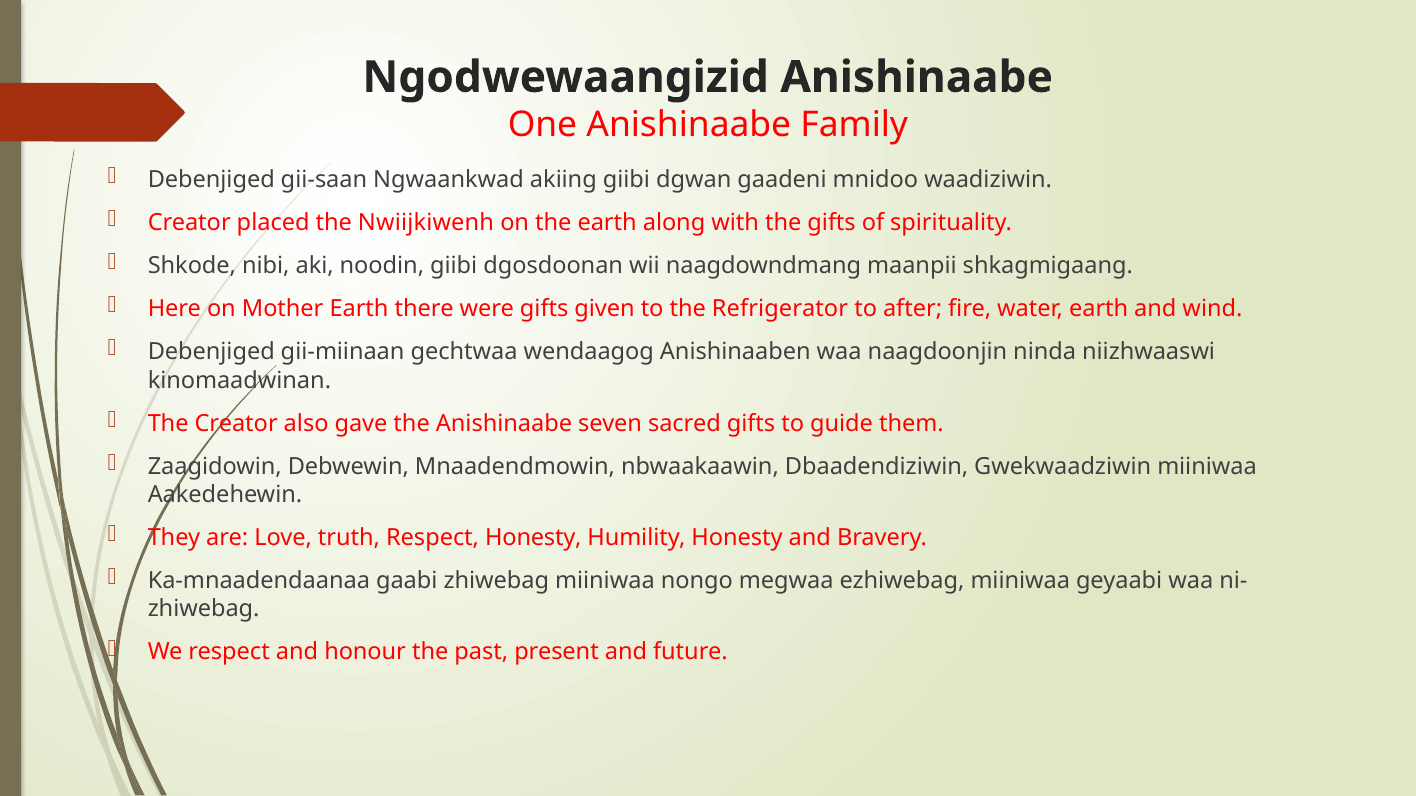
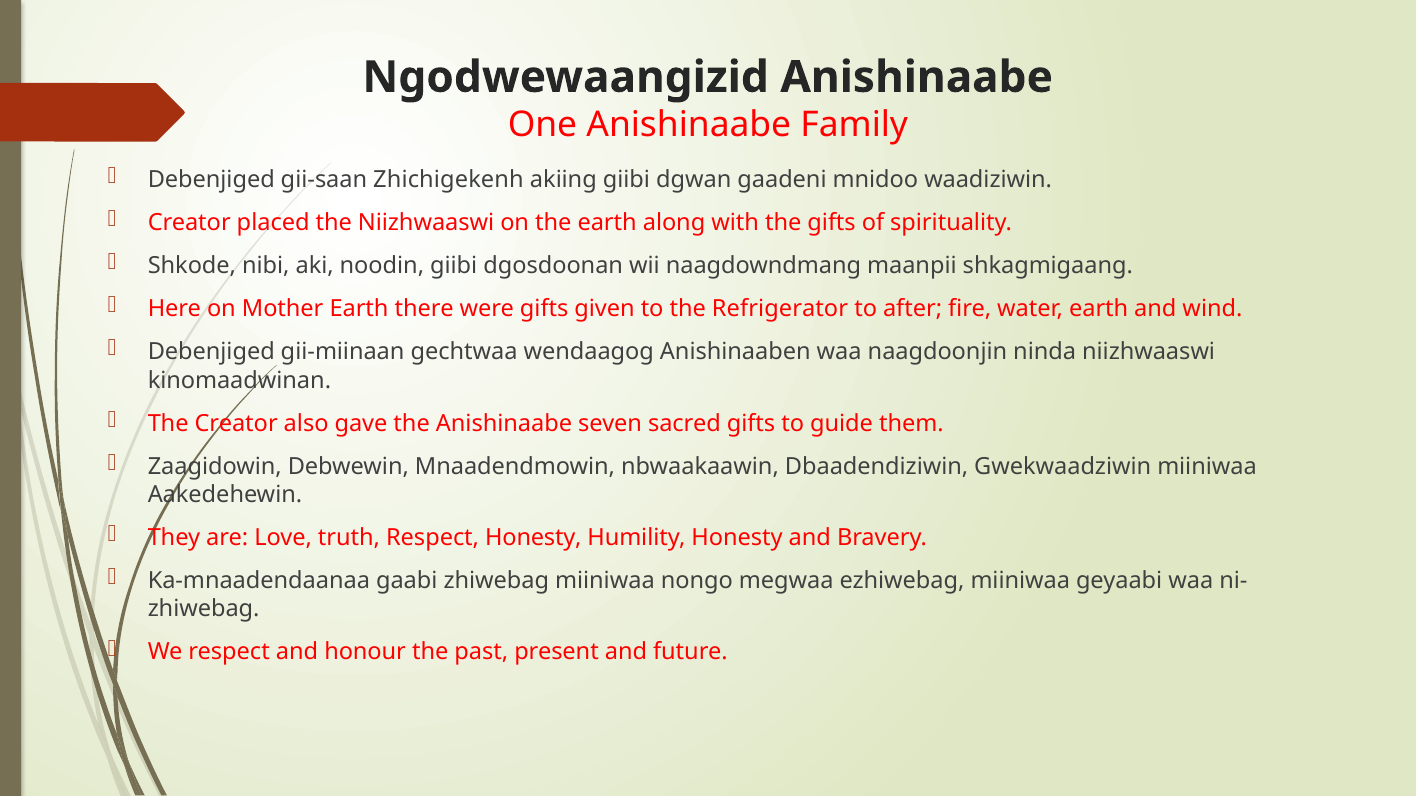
Ngwaankwad: Ngwaankwad -> Zhichigekenh
the Nwiijkiwenh: Nwiijkiwenh -> Niizhwaaswi
